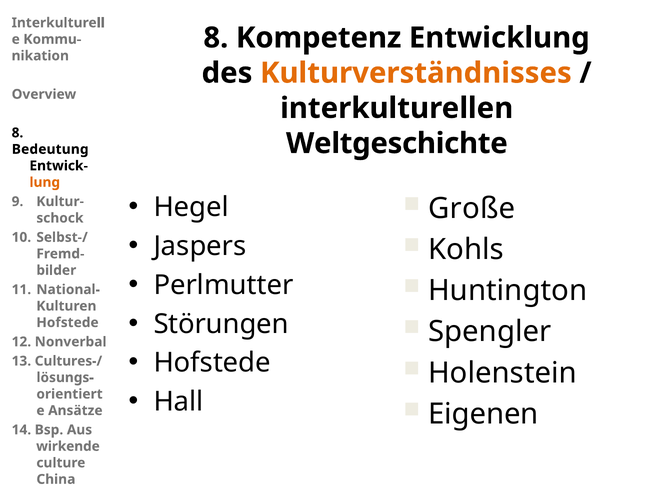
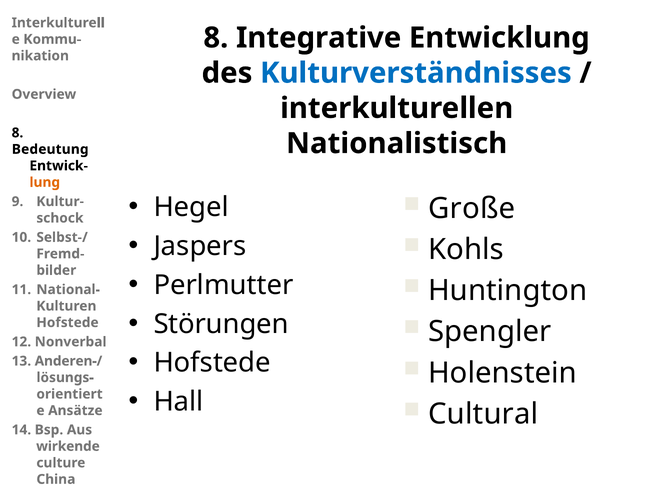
Kompetenz: Kompetenz -> Integrative
Kulturverständnisses colour: orange -> blue
Weltgeschichte: Weltgeschichte -> Nationalistisch
Cultures-/: Cultures-/ -> Anderen-/
Eigenen: Eigenen -> Cultural
